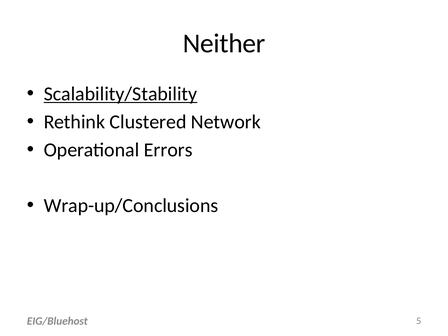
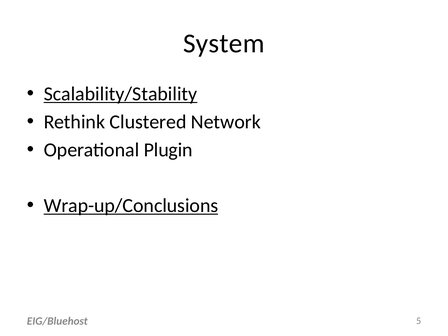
Neither: Neither -> System
Errors: Errors -> Plugin
Wrap-up/Conclusions underline: none -> present
